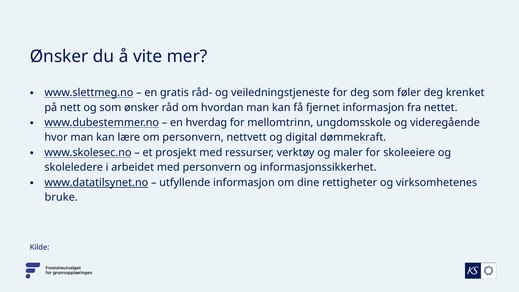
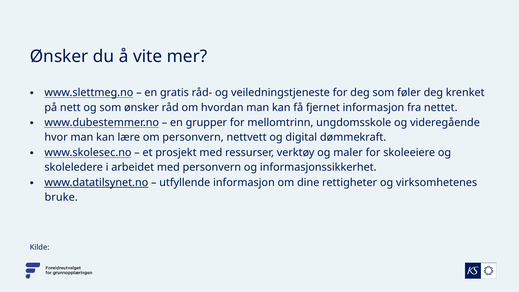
hverdag: hverdag -> grupper
